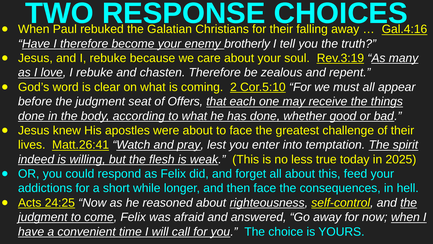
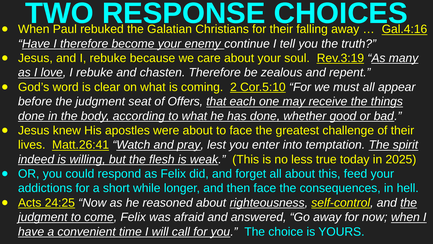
brotherly: brotherly -> continue
